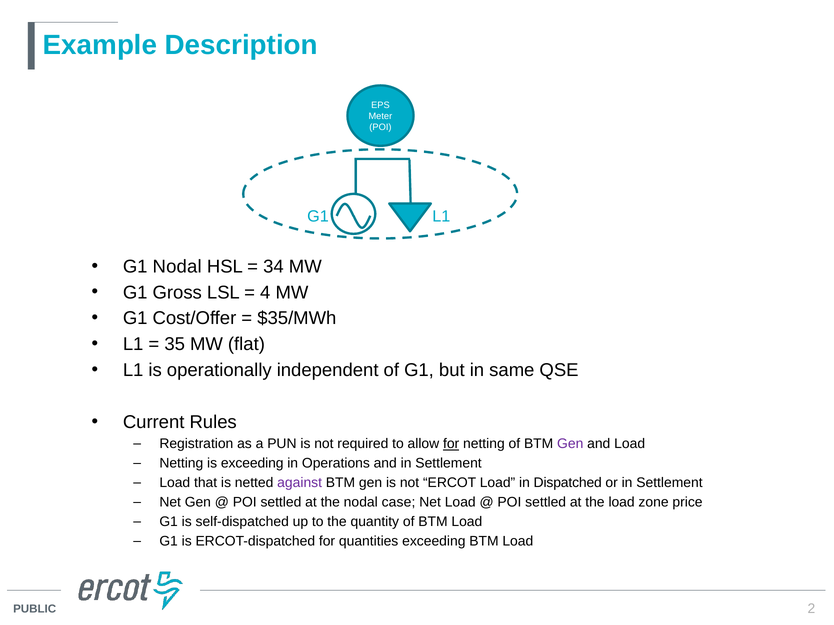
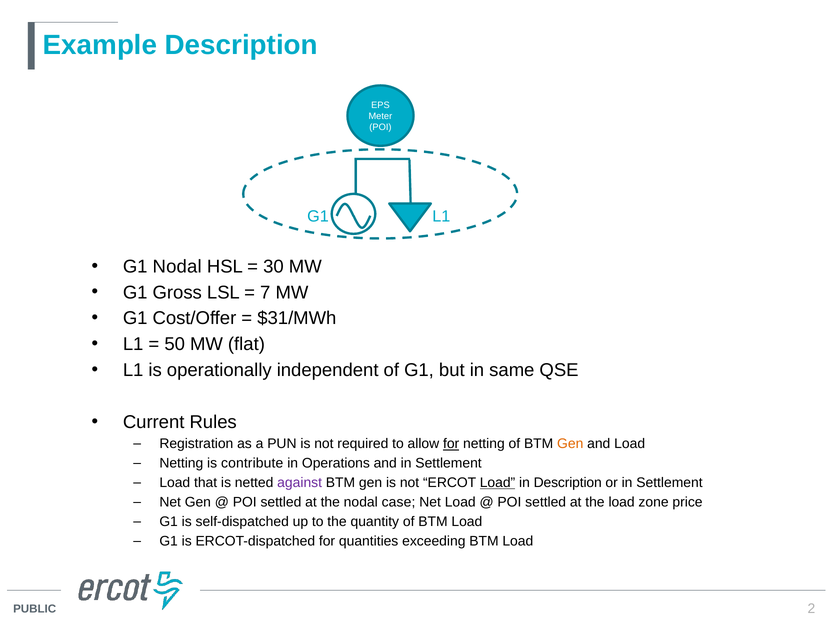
34: 34 -> 30
4: 4 -> 7
$35/MWh: $35/MWh -> $31/MWh
35: 35 -> 50
Gen at (570, 444) colour: purple -> orange
is exceeding: exceeding -> contribute
Load at (498, 483) underline: none -> present
in Dispatched: Dispatched -> Description
